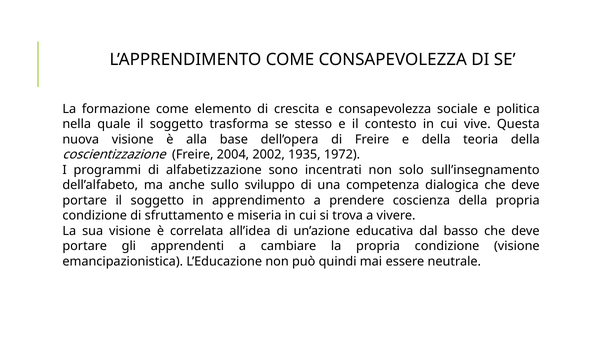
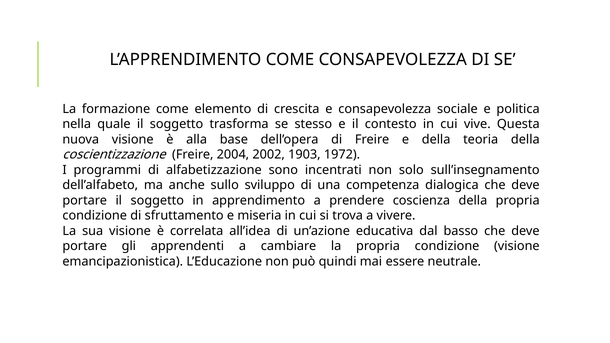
1935: 1935 -> 1903
